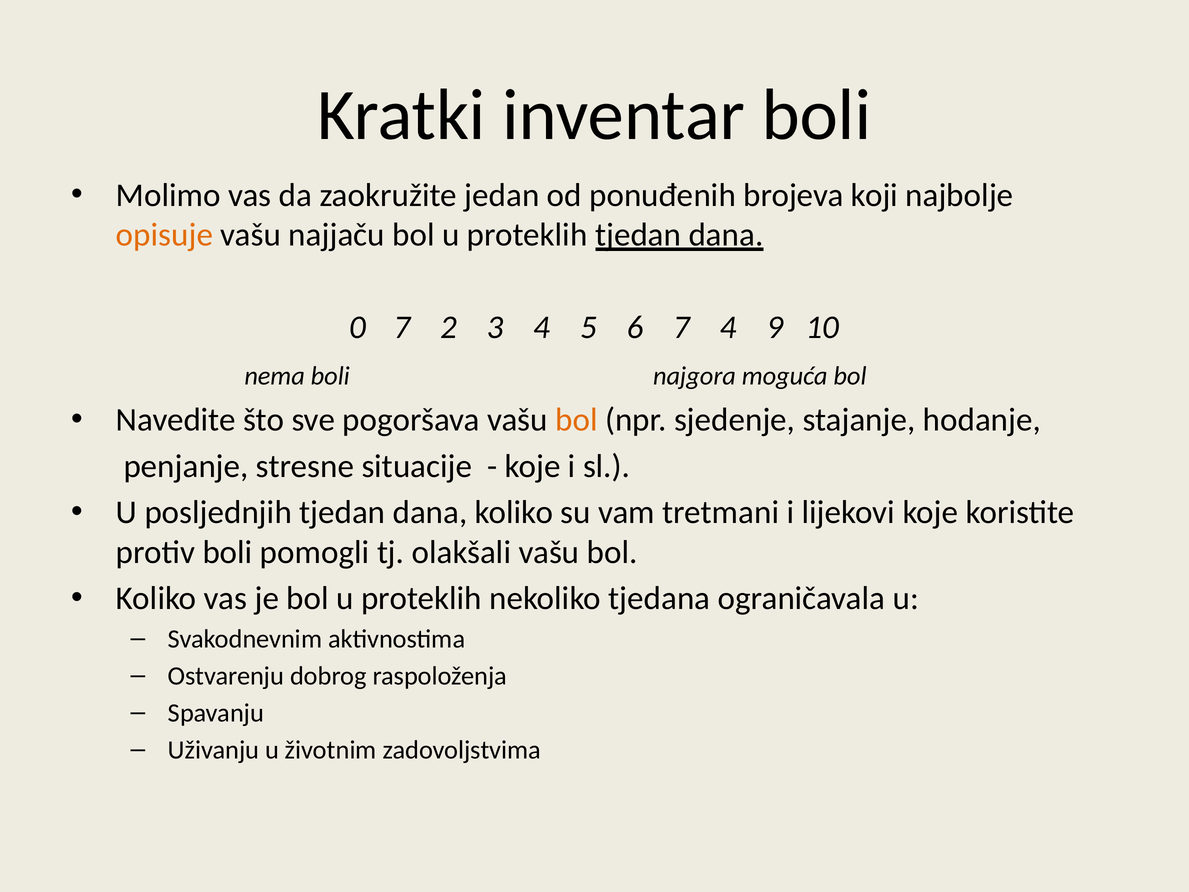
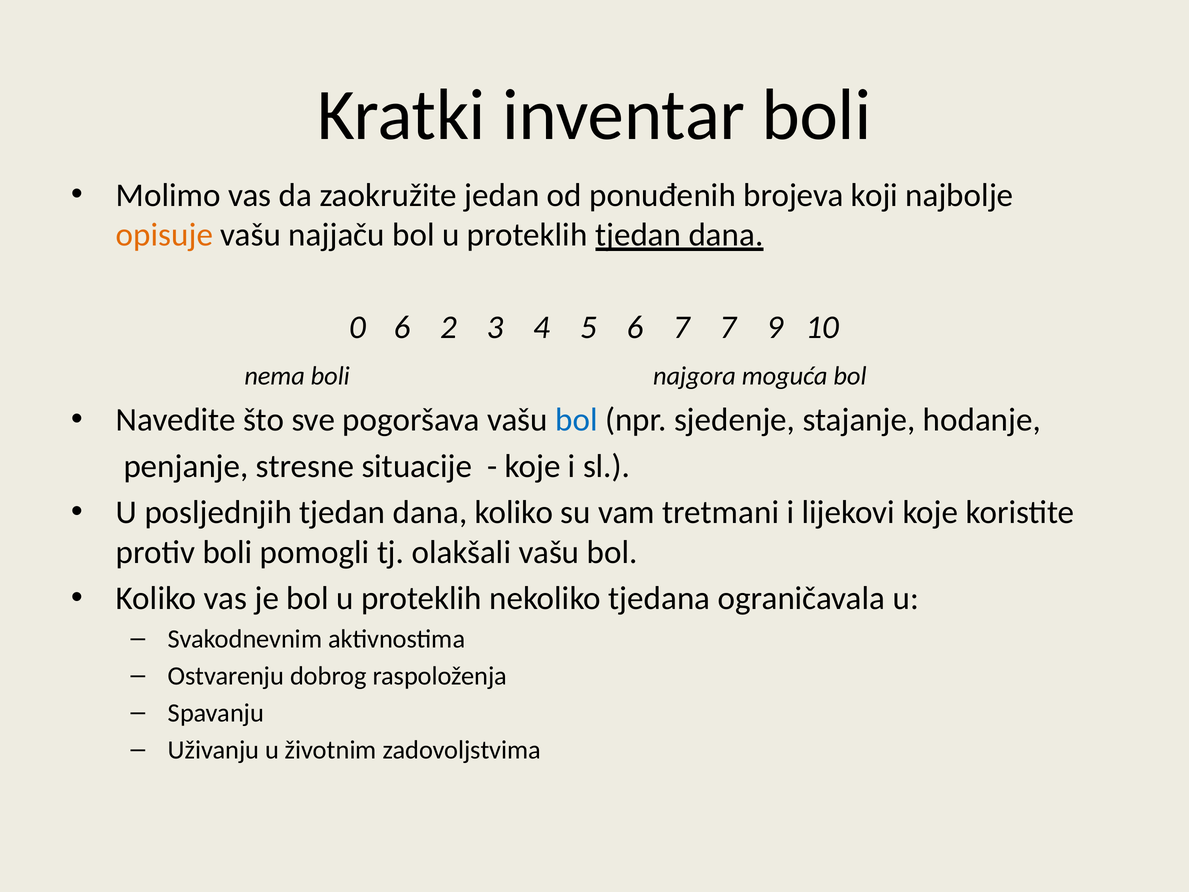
0 7: 7 -> 6
7 4: 4 -> 7
bol at (576, 420) colour: orange -> blue
